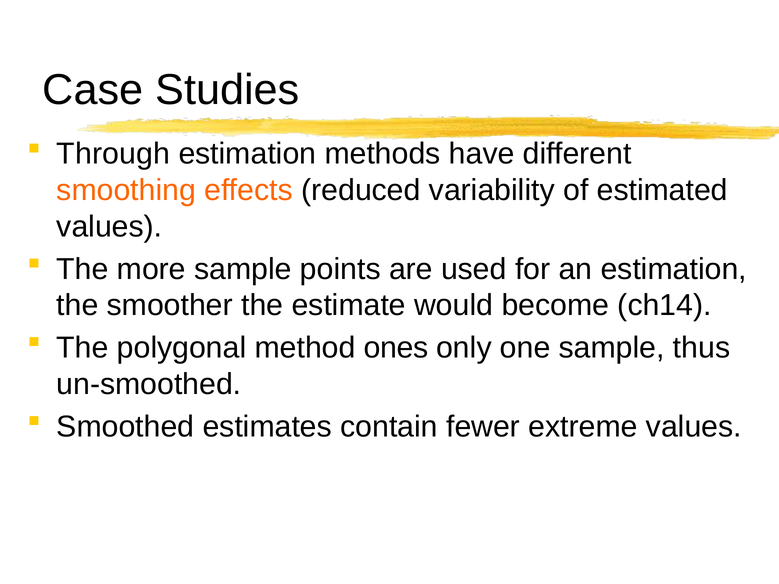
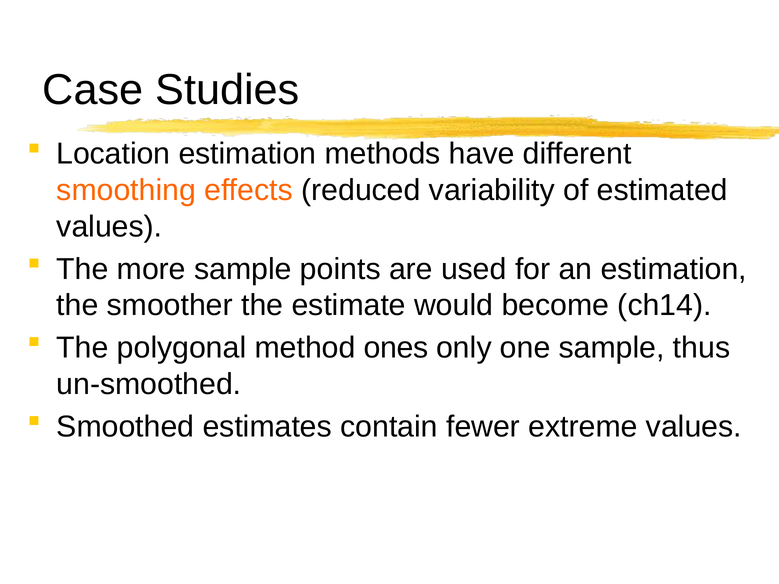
Through: Through -> Location
